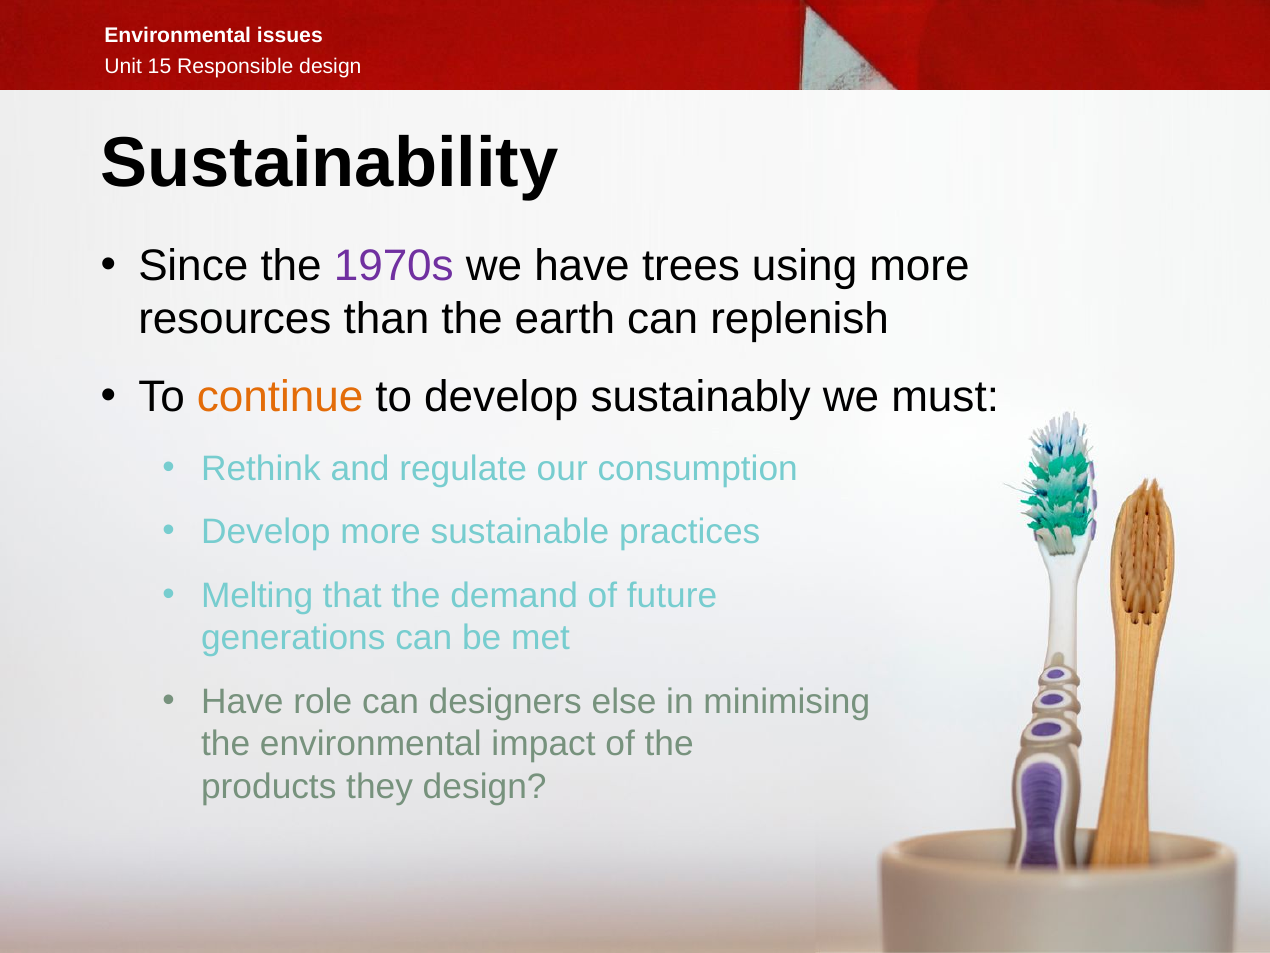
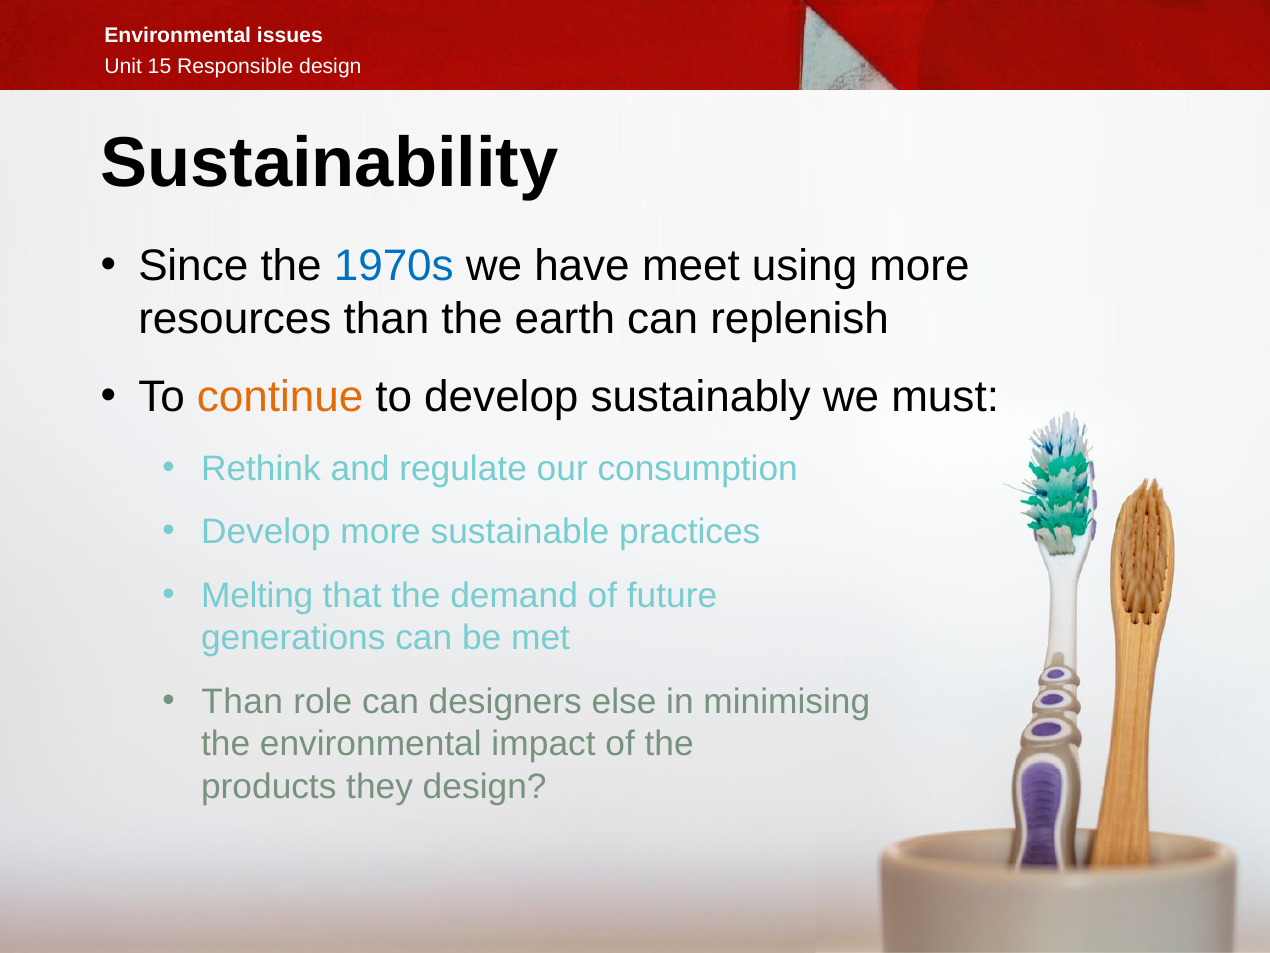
1970s colour: purple -> blue
trees: trees -> meet
Have at (242, 701): Have -> Than
